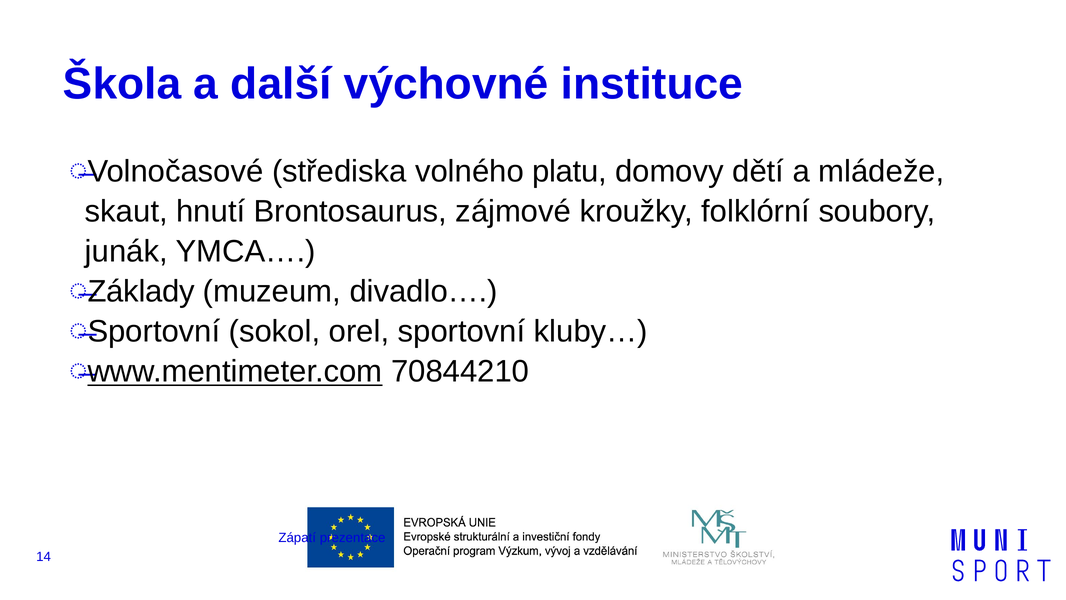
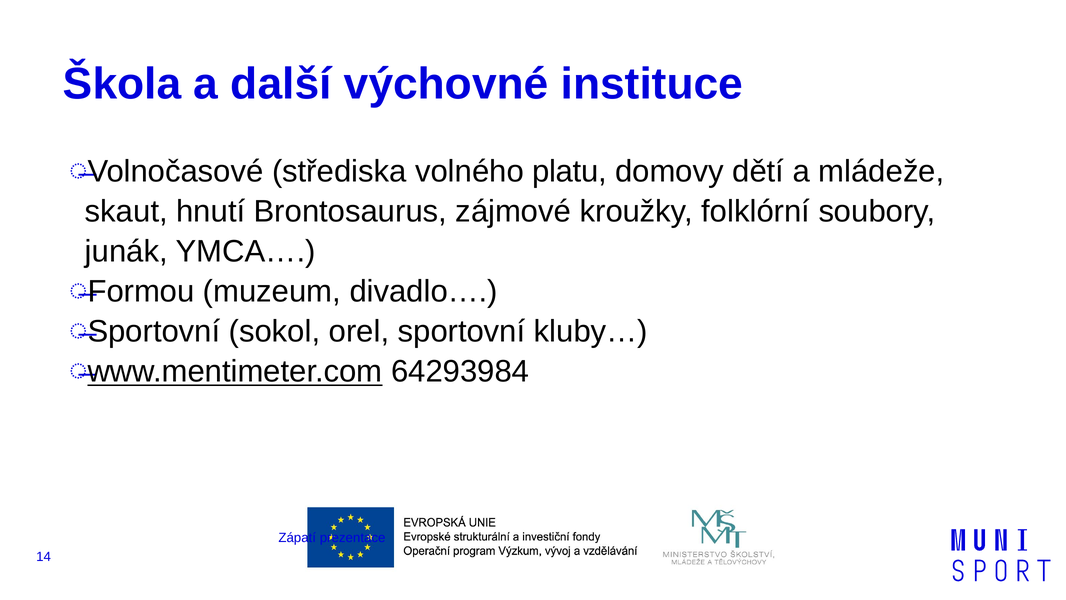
Základy: Základy -> Formou
70844210: 70844210 -> 64293984
